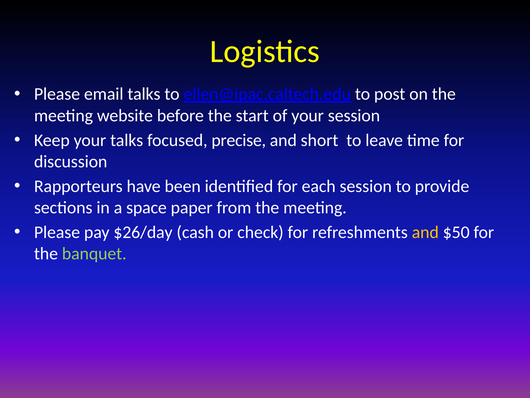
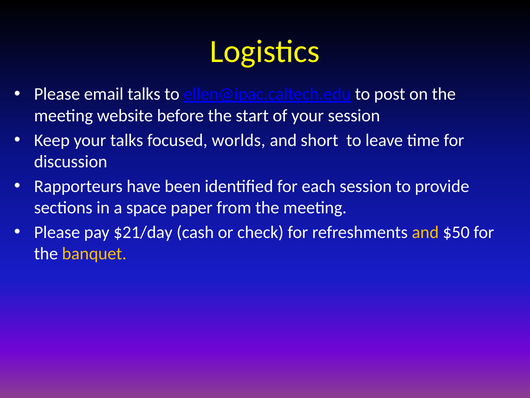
precise: precise -> worlds
$26/day: $26/day -> $21/day
banquet colour: light green -> yellow
